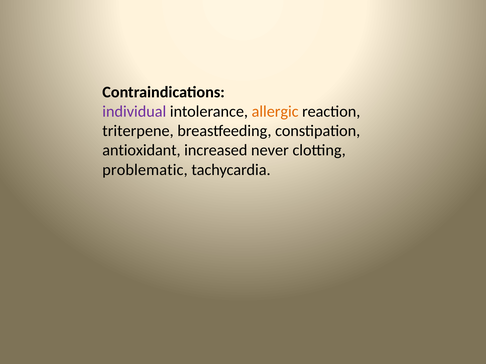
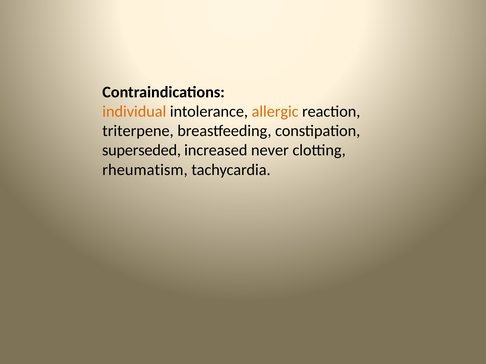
individual colour: purple -> orange
antioxidant: antioxidant -> superseded
problematic: problematic -> rheumatism
